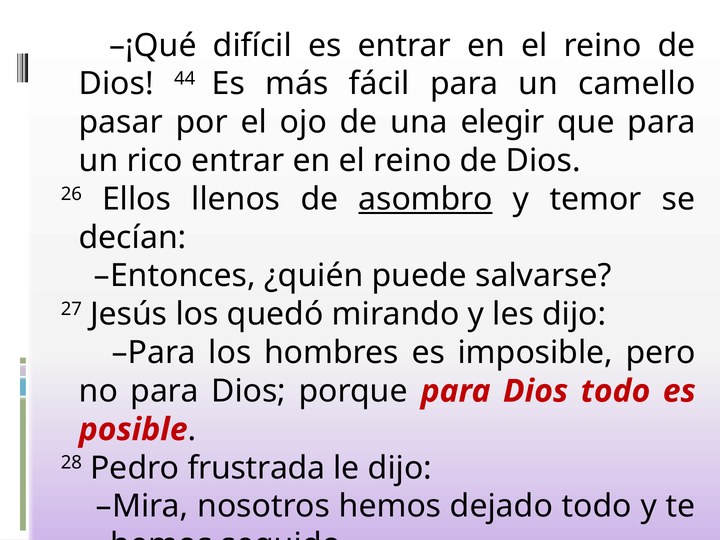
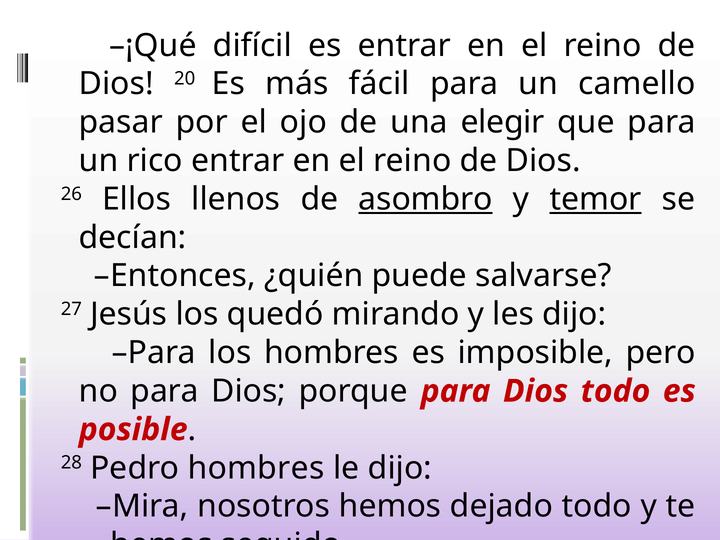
44: 44 -> 20
temor underline: none -> present
Pedro frustrada: frustrada -> hombres
